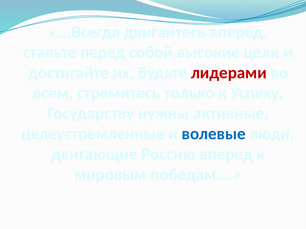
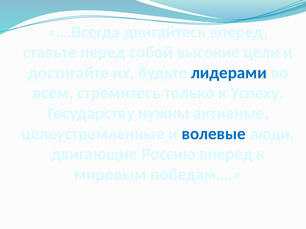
лидерами colour: red -> blue
